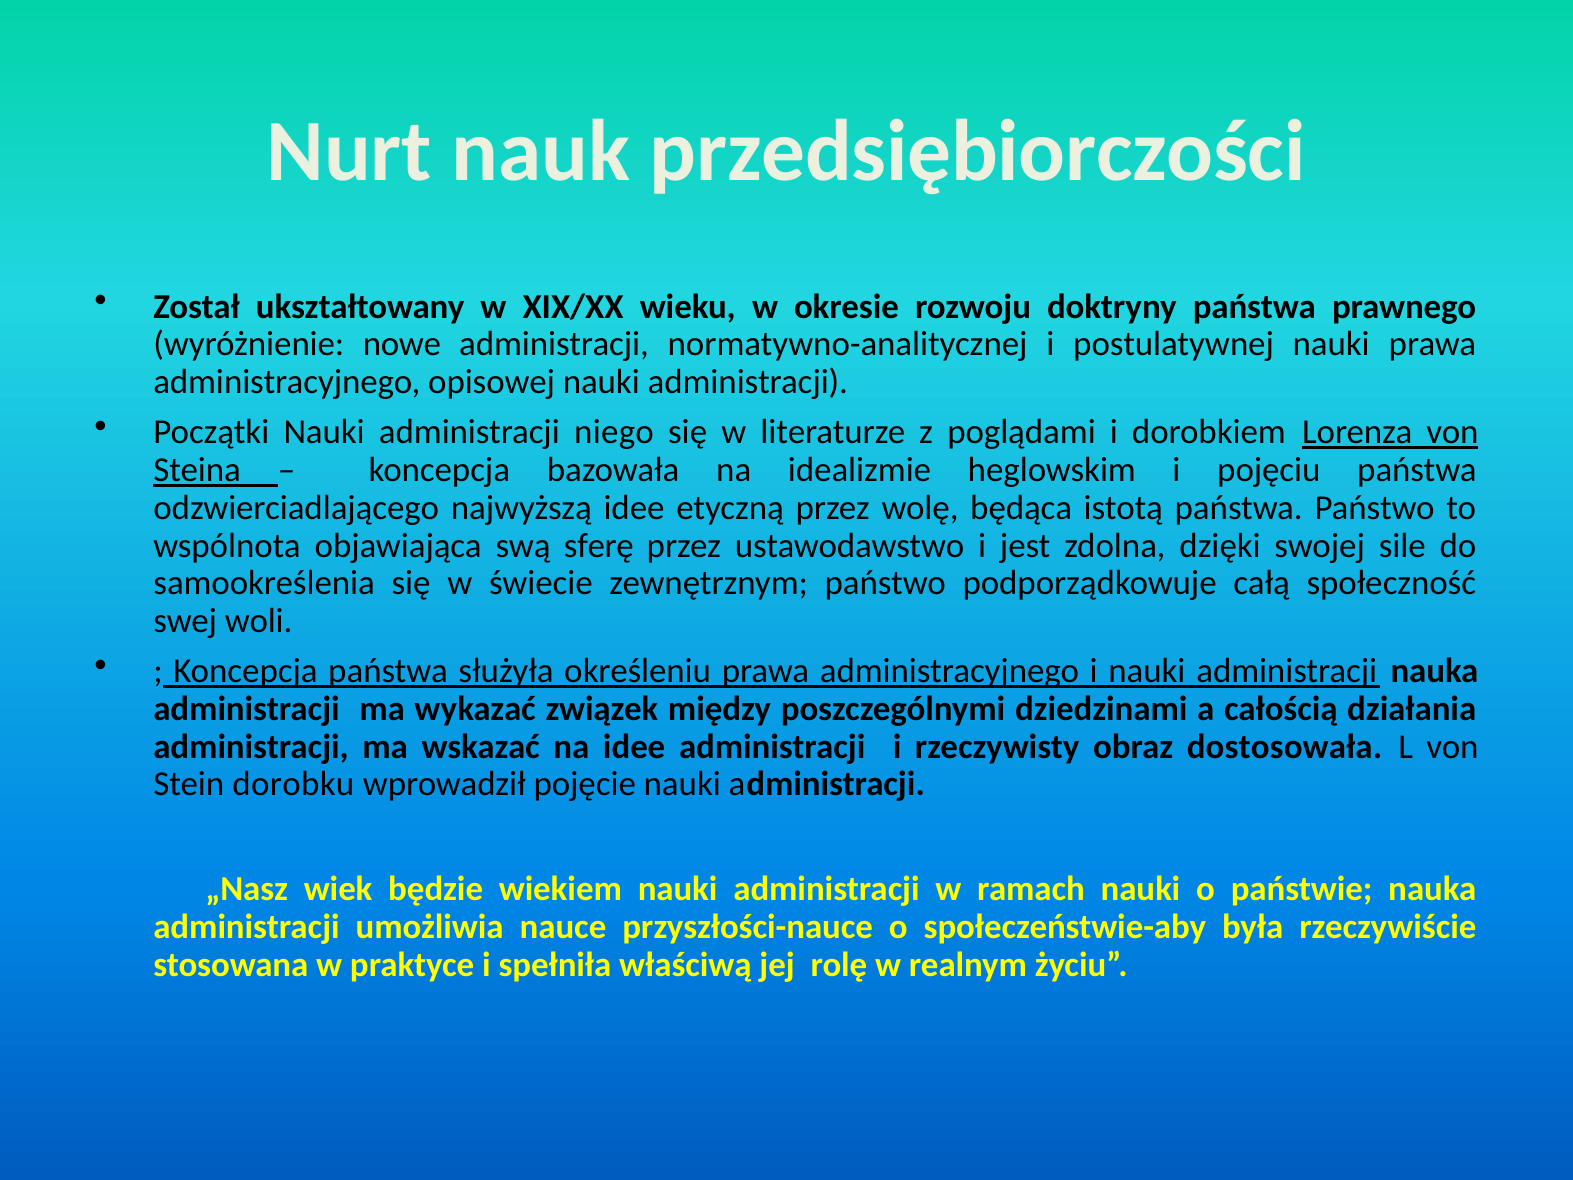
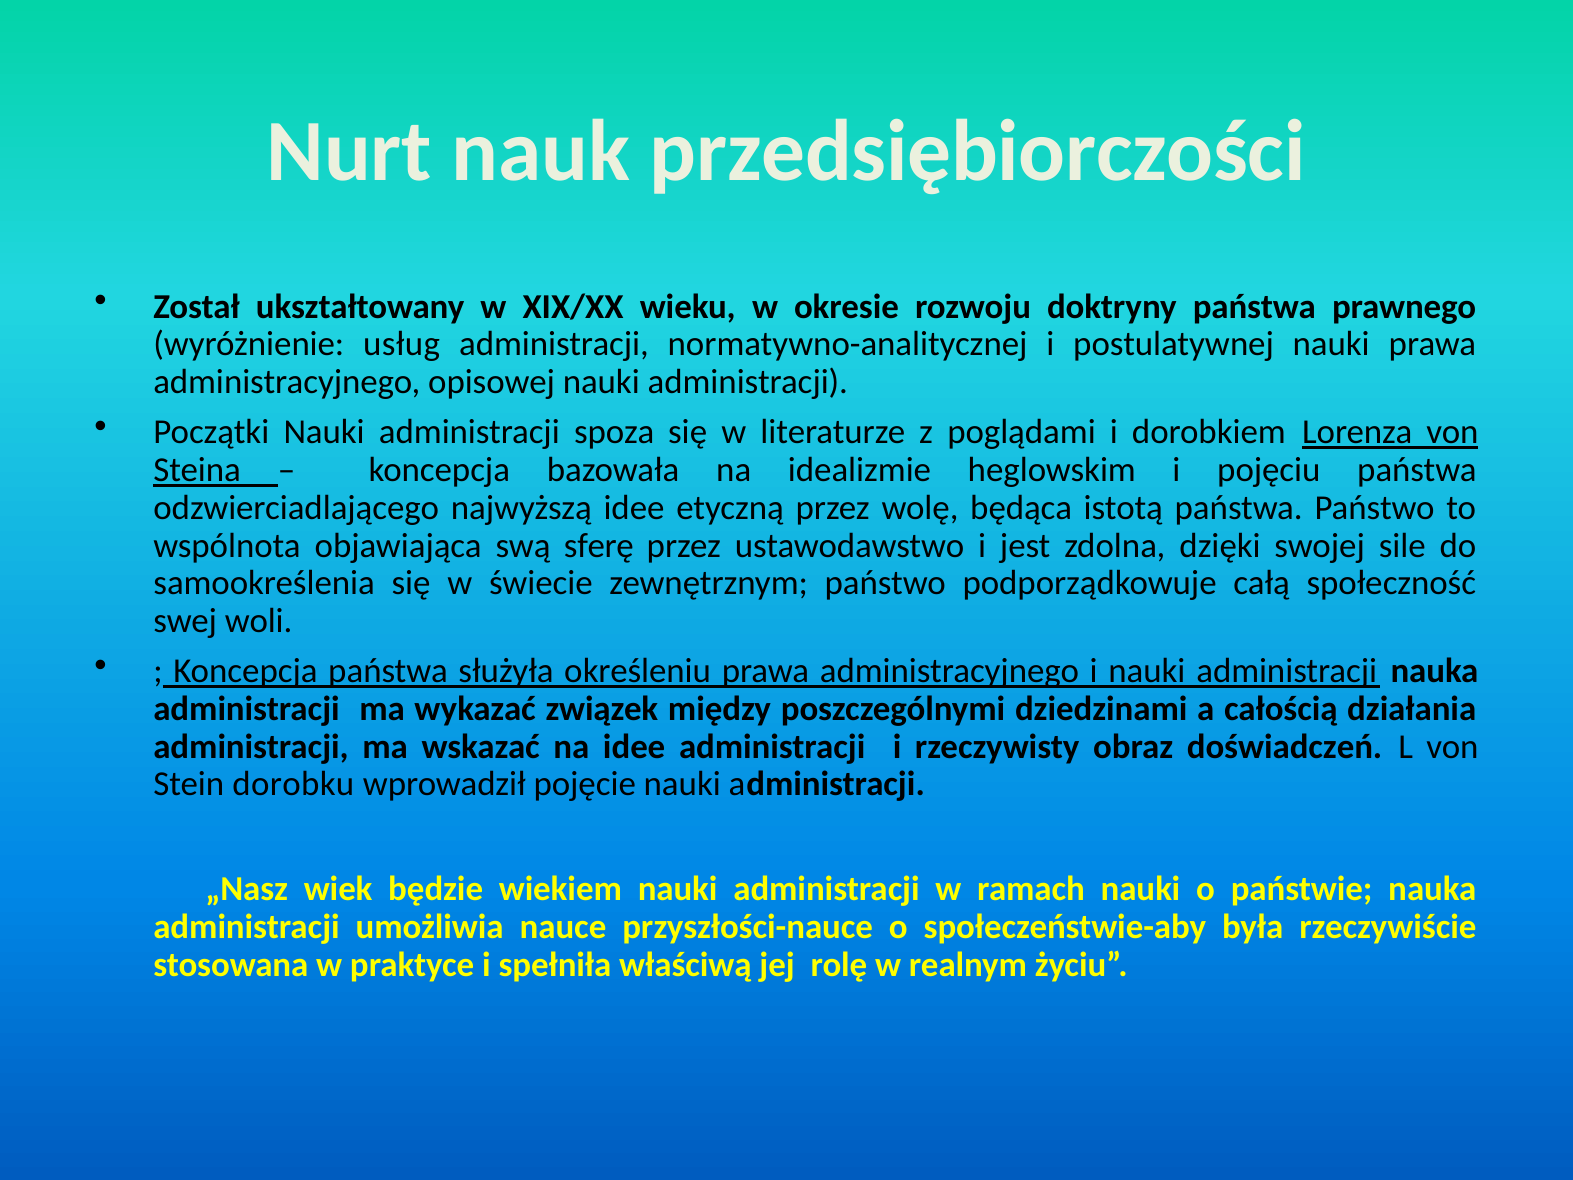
nowe: nowe -> usług
niego: niego -> spoza
dostosowała: dostosowała -> doświadczeń
